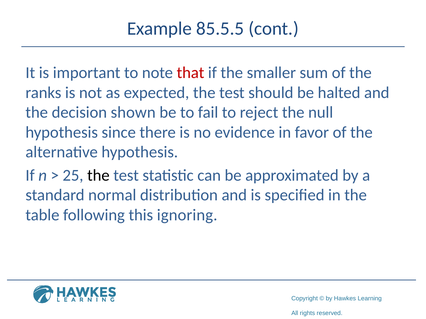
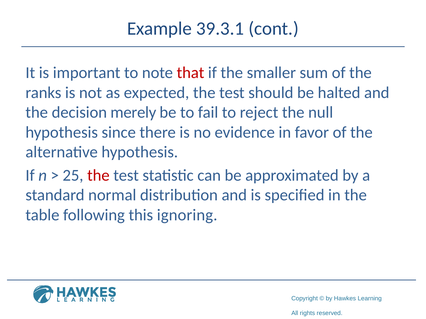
85.5.5: 85.5.5 -> 39.3.1
shown: shown -> merely
the at (98, 176) colour: black -> red
